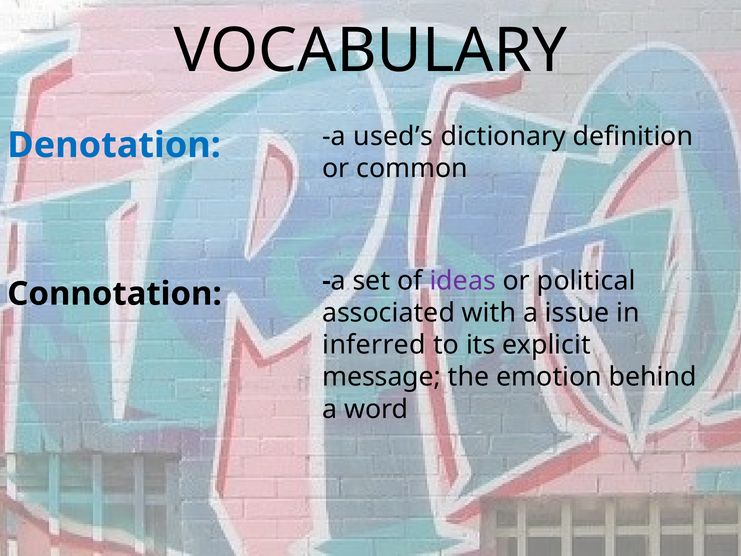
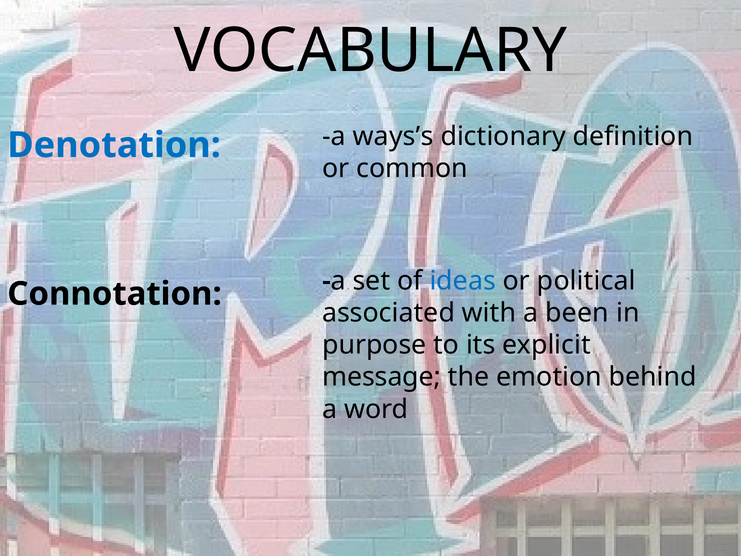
used’s: used’s -> ways’s
ideas colour: purple -> blue
issue: issue -> been
inferred: inferred -> purpose
